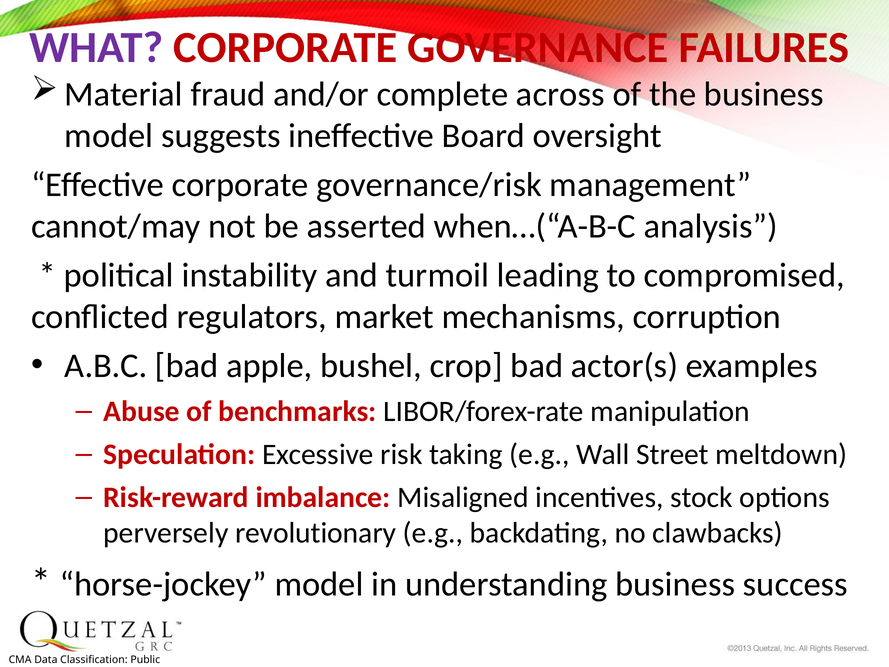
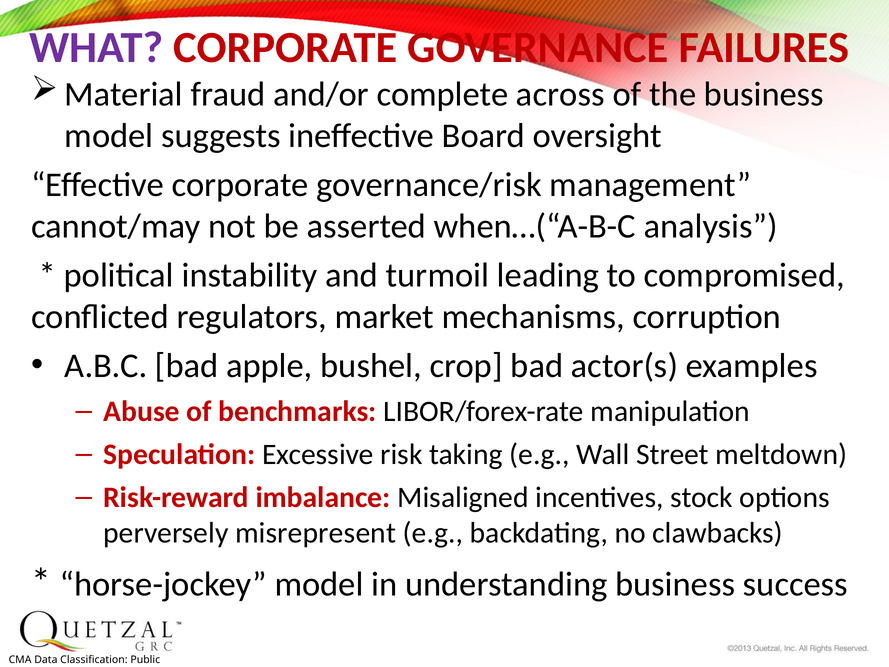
revolutionary: revolutionary -> misrepresent
